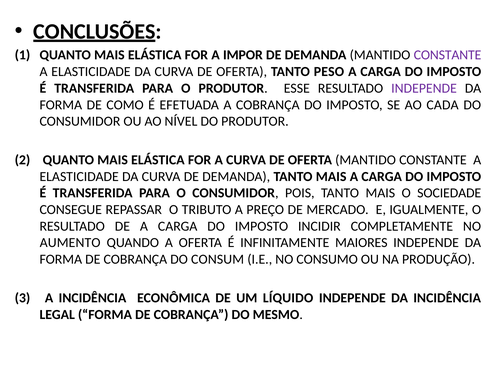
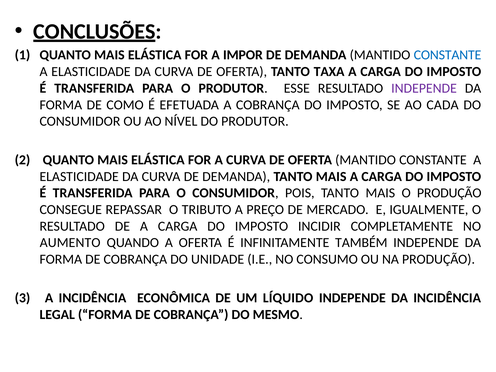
CONSTANTE at (448, 55) colour: purple -> blue
PESO: PESO -> TAXA
O SOCIEDADE: SOCIEDADE -> PRODUÇÃO
MAIORES: MAIORES -> TAMBÉM
CONSUM: CONSUM -> UNIDADE
